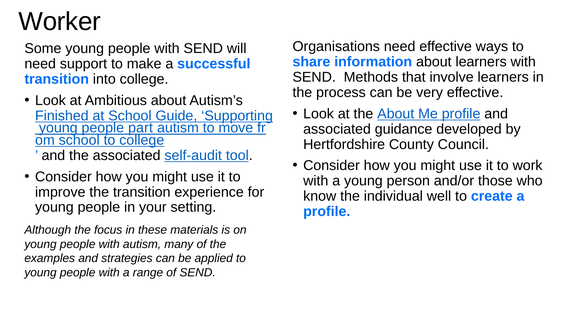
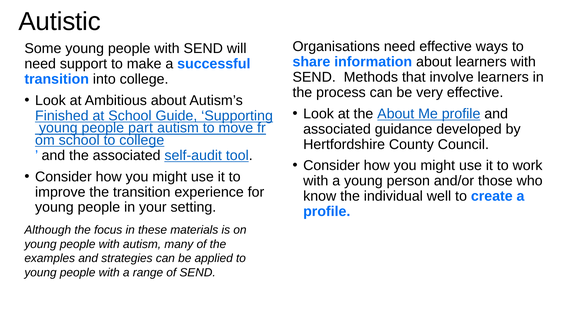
Worker: Worker -> Autistic
